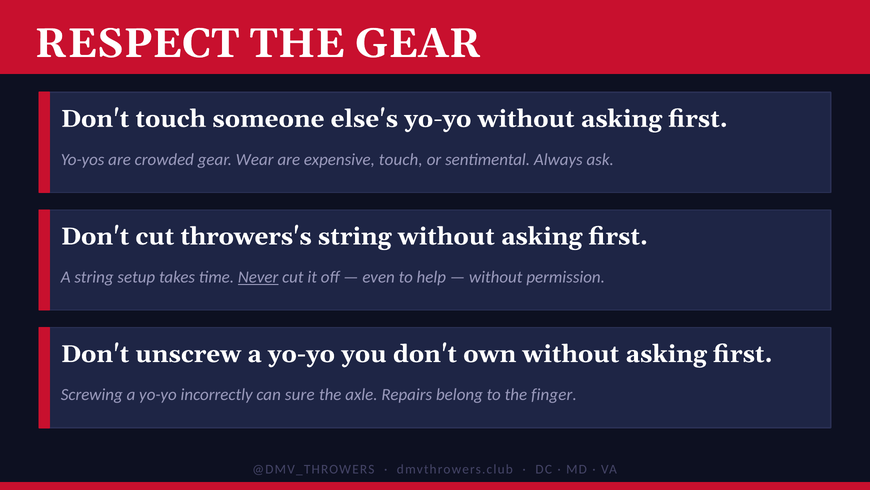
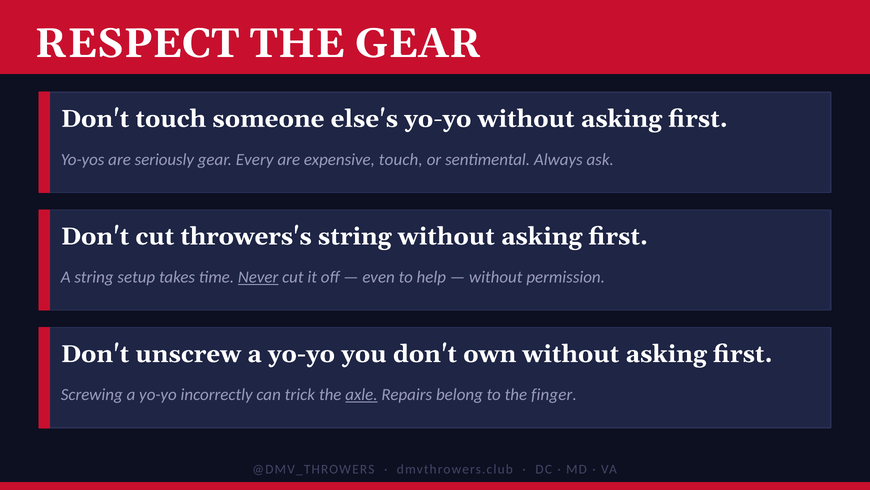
crowded: crowded -> seriously
Wear: Wear -> Every
sure: sure -> trick
axle underline: none -> present
